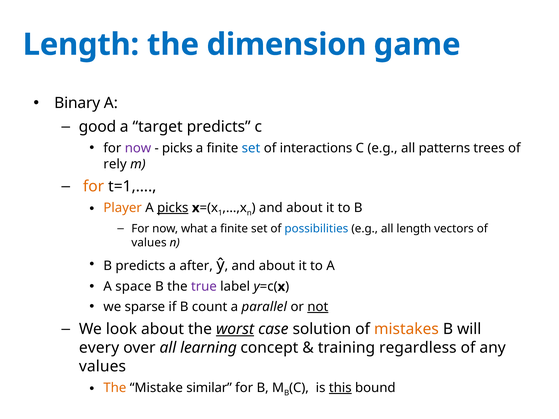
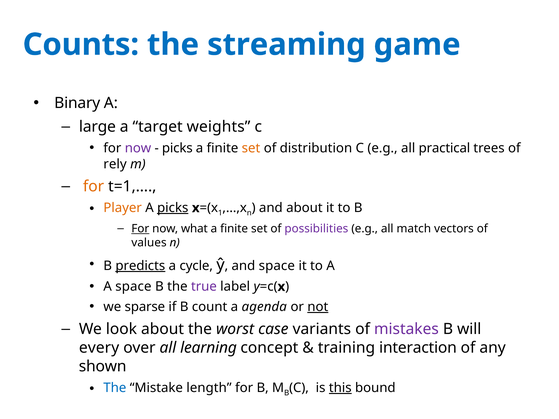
Length at (81, 45): Length -> Counts
dimension: dimension -> streaming
good: good -> large
target predicts: predicts -> weights
set at (251, 148) colour: blue -> orange
interactions: interactions -> distribution
patterns: patterns -> practical
For at (140, 229) underline: none -> present
possibilities colour: blue -> purple
all length: length -> match
predicts at (140, 266) underline: none -> present
after: after -> cycle
about at (277, 266): about -> space
parallel: parallel -> agenda
worst underline: present -> none
solution: solution -> variants
mistakes colour: orange -> purple
regardless: regardless -> interaction
values at (102, 367): values -> shown
The at (115, 388) colour: orange -> blue
similar: similar -> length
